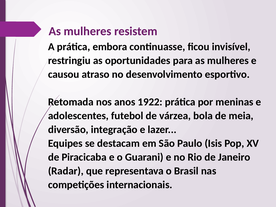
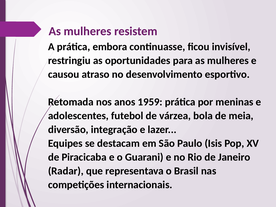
1922: 1922 -> 1959
